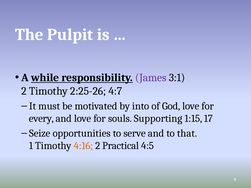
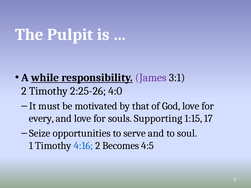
4:7: 4:7 -> 4:0
into: into -> that
that: that -> soul
4:16 colour: orange -> blue
Practical: Practical -> Becomes
